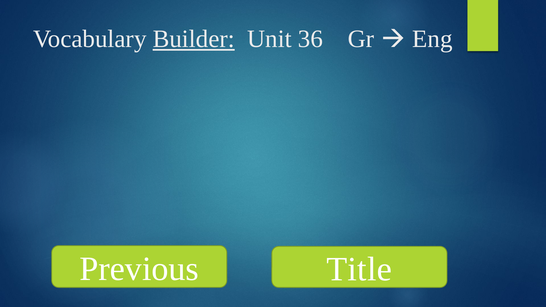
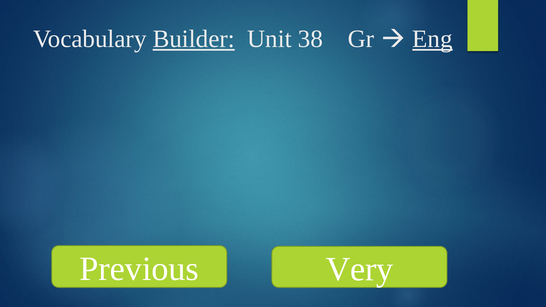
36: 36 -> 38
Eng underline: none -> present
Title: Title -> Very
